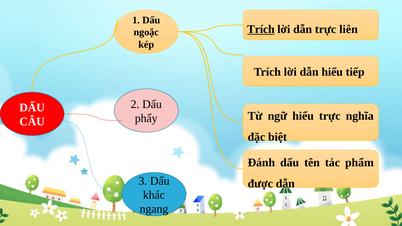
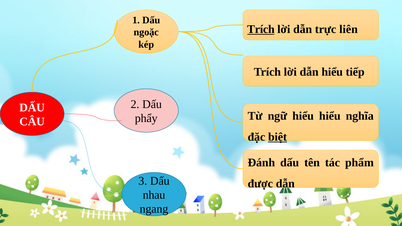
hiểu trực: trực -> hiểu
biệt underline: none -> present
khác: khác -> nhau
